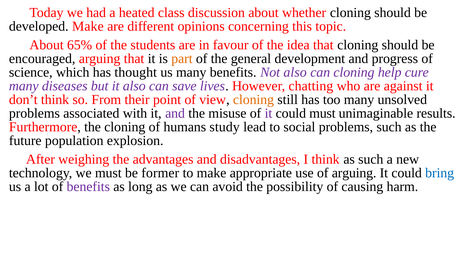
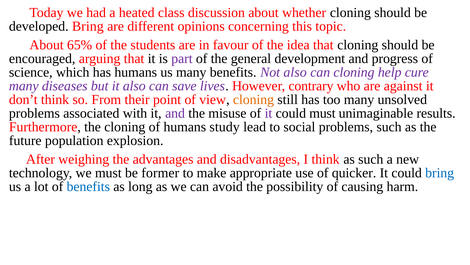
developed Make: Make -> Bring
part colour: orange -> purple
has thought: thought -> humans
chatting: chatting -> contrary
of arguing: arguing -> quicker
benefits at (88, 186) colour: purple -> blue
